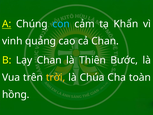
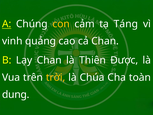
con colour: light blue -> yellow
Khẩn: Khẩn -> Táng
Bước: Bước -> Được
hồng: hồng -> dung
